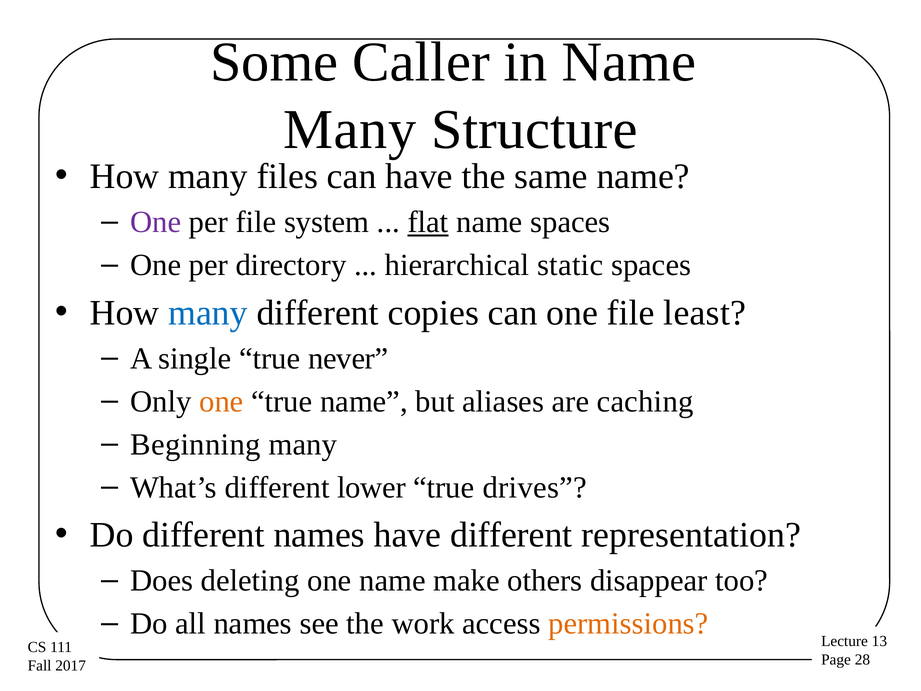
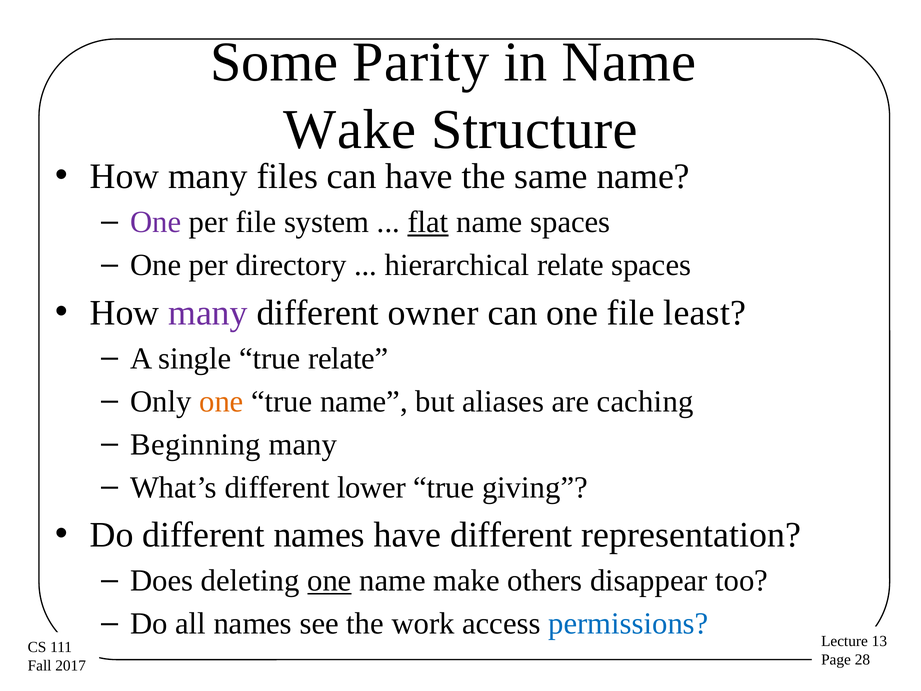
Caller: Caller -> Parity
Many at (350, 130): Many -> Wake
hierarchical static: static -> relate
many at (208, 313) colour: blue -> purple
copies: copies -> owner
true never: never -> relate
drives: drives -> giving
one at (329, 580) underline: none -> present
permissions colour: orange -> blue
